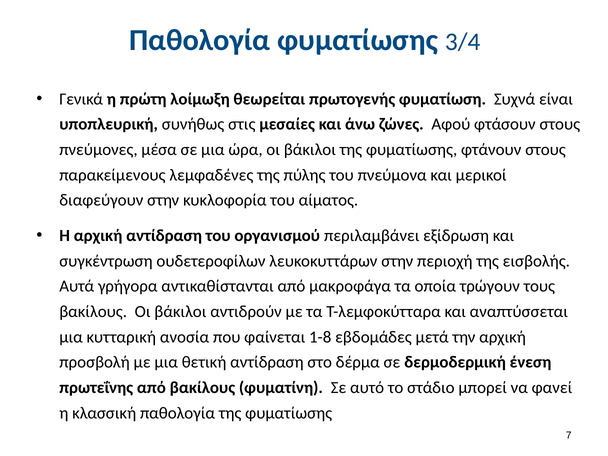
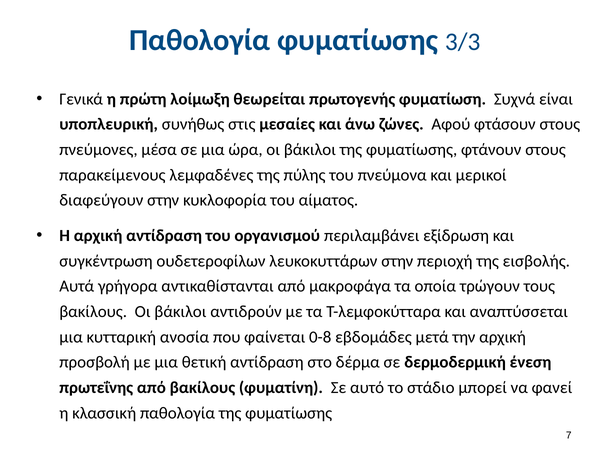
3/4: 3/4 -> 3/3
1-8: 1-8 -> 0-8
